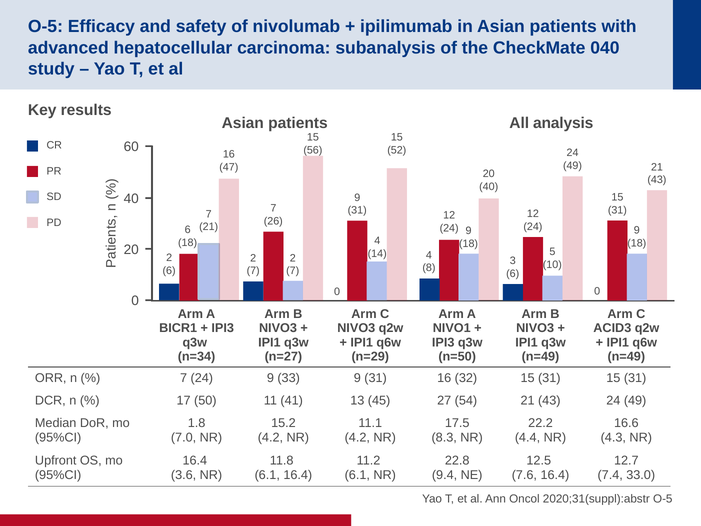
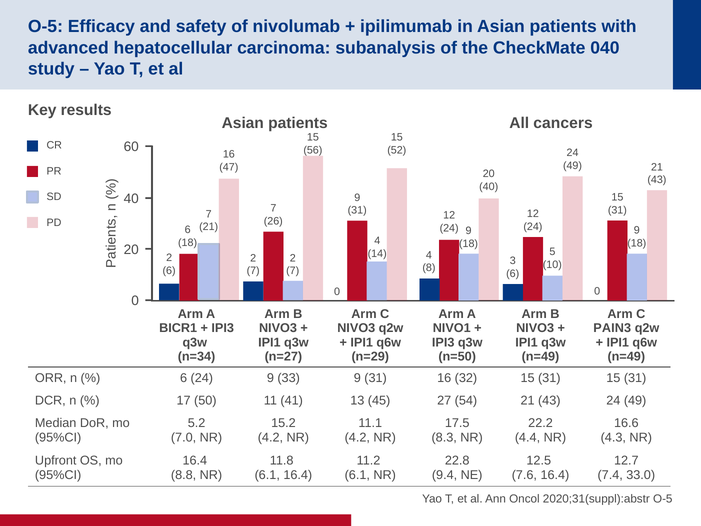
analysis: analysis -> cancers
ACID3: ACID3 -> PAIN3
7 at (184, 378): 7 -> 6
1.8: 1.8 -> 5.2
3.6: 3.6 -> 8.8
